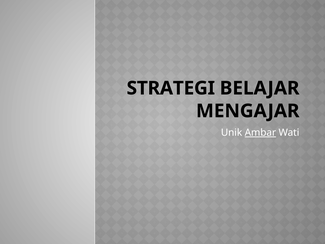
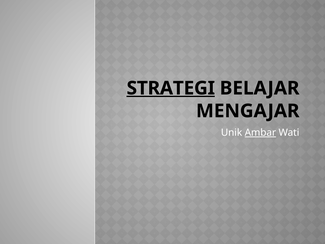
STRATEGI underline: none -> present
